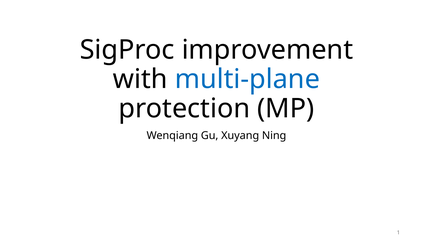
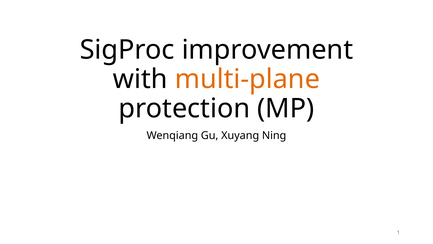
multi-plane colour: blue -> orange
